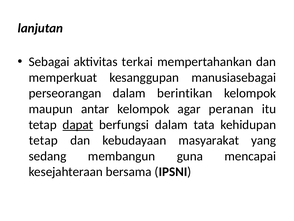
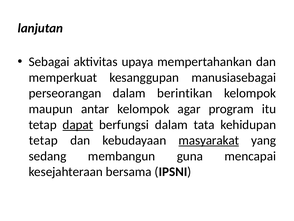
terkai: terkai -> upaya
peranan: peranan -> program
masyarakat underline: none -> present
